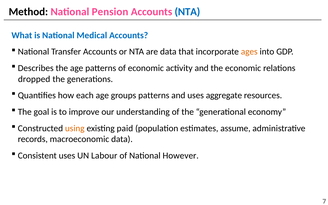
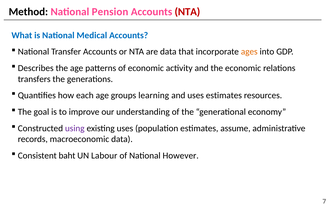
NTA at (187, 12) colour: blue -> red
dropped: dropped -> transfers
groups patterns: patterns -> learning
uses aggregate: aggregate -> estimates
using colour: orange -> purple
existing paid: paid -> uses
Consistent uses: uses -> baht
